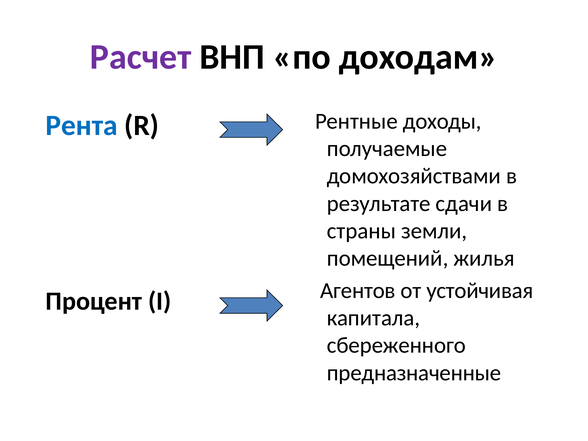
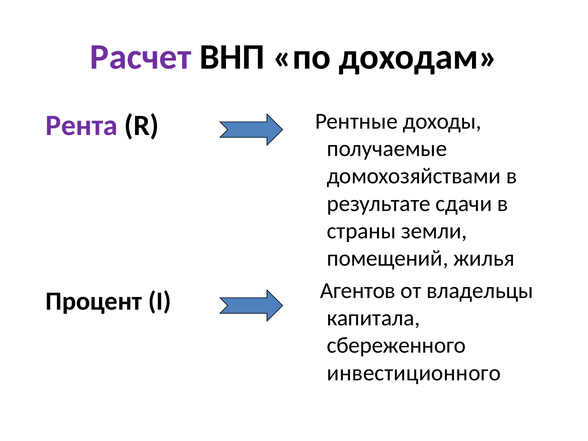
Рента colour: blue -> purple
устойчивая: устойчивая -> владельцы
предназначенные: предназначенные -> инвестиционного
